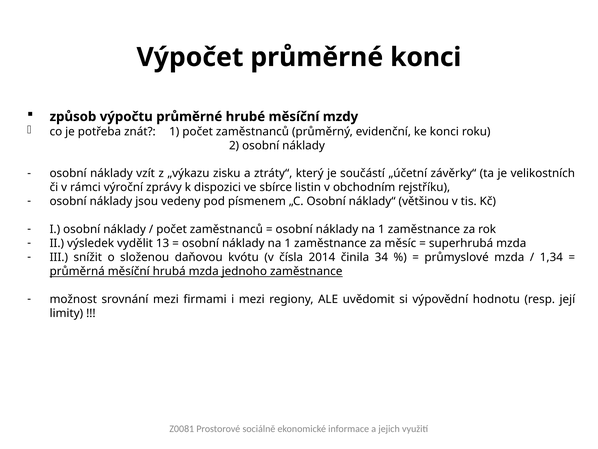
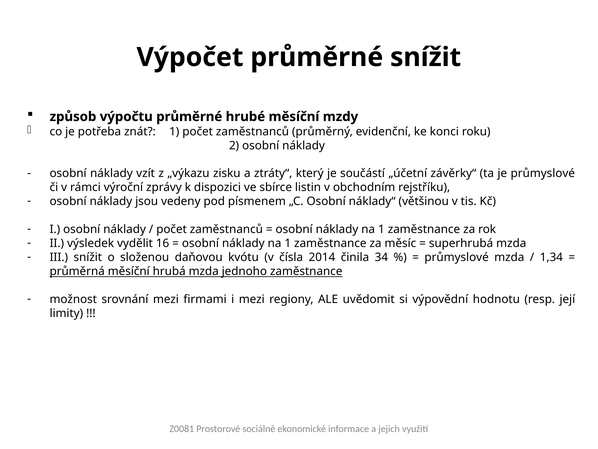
průměrné konci: konci -> snížit
je velikostních: velikostních -> průmyslové
13: 13 -> 16
